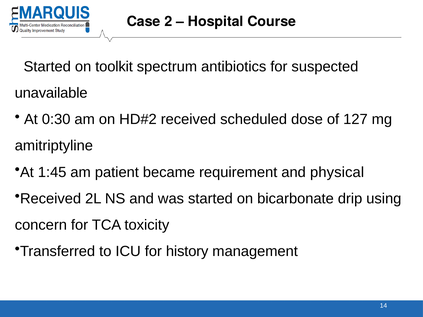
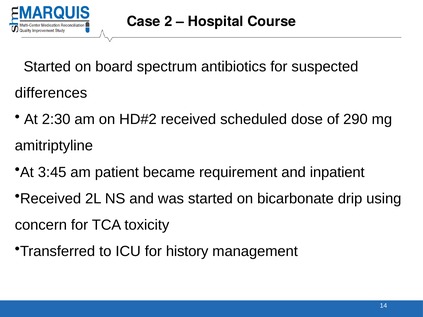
toolkit: toolkit -> board
unavailable: unavailable -> differences
0:30: 0:30 -> 2:30
127: 127 -> 290
1:45: 1:45 -> 3:45
physical: physical -> inpatient
